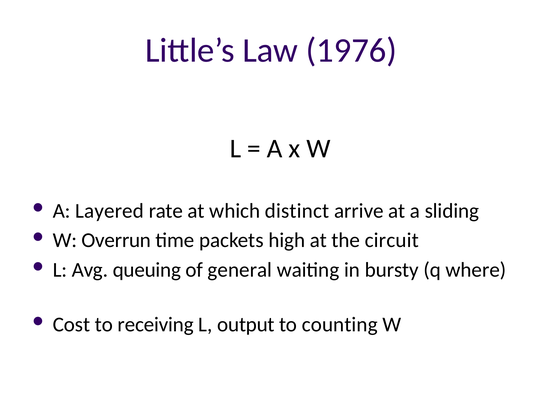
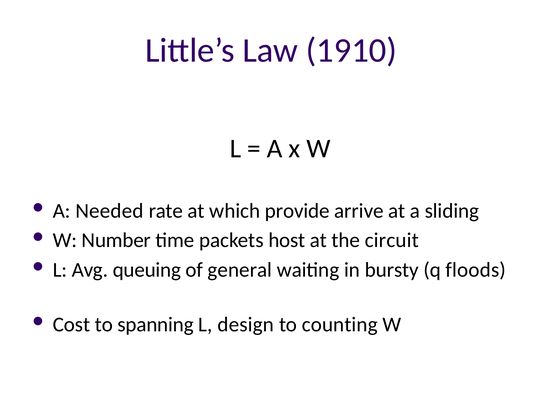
1976: 1976 -> 1910
Layered: Layered -> Needed
distinct: distinct -> provide
Overrun: Overrun -> Number
high: high -> host
where: where -> floods
receiving: receiving -> spanning
output: output -> design
